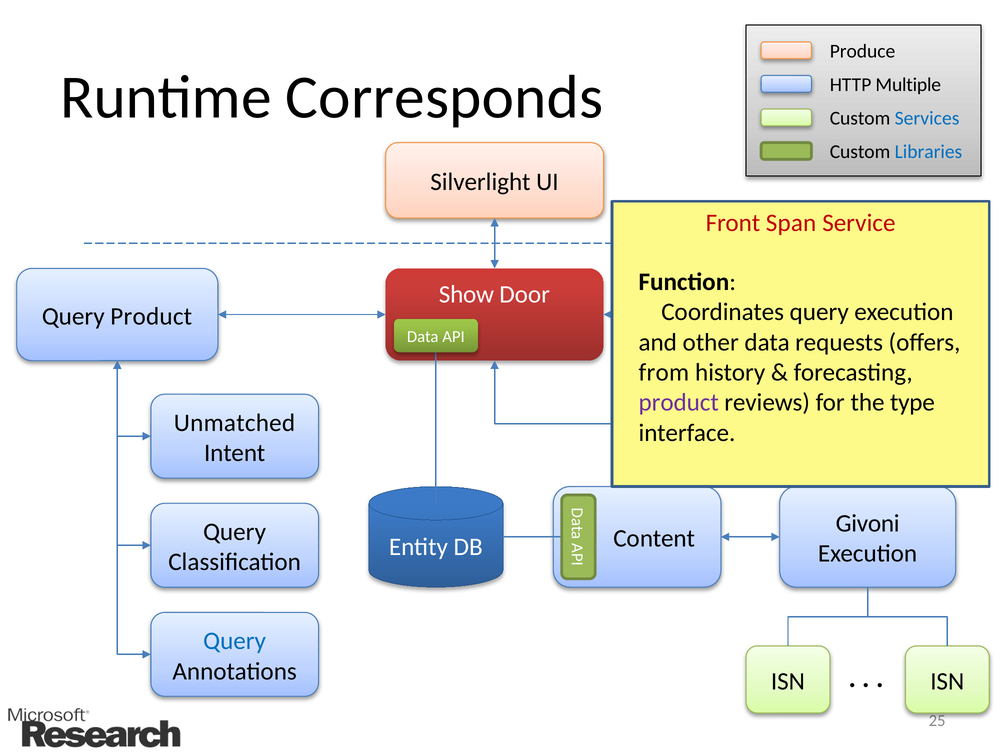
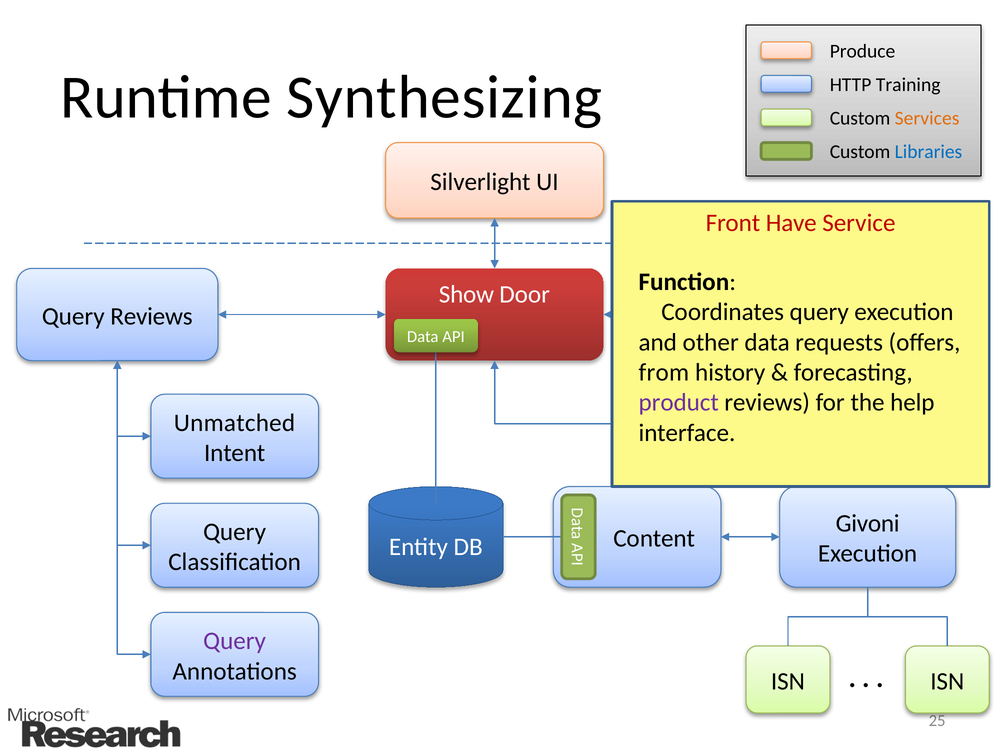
Corresponds: Corresponds -> Synthesizing
Multiple: Multiple -> Training
Services colour: blue -> orange
Span: Span -> Have
Query Product: Product -> Reviews
type: type -> help
Query at (235, 641) colour: blue -> purple
